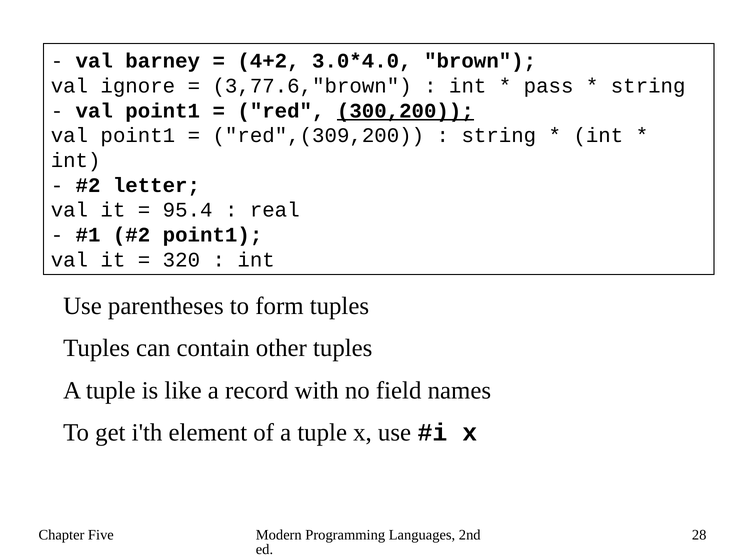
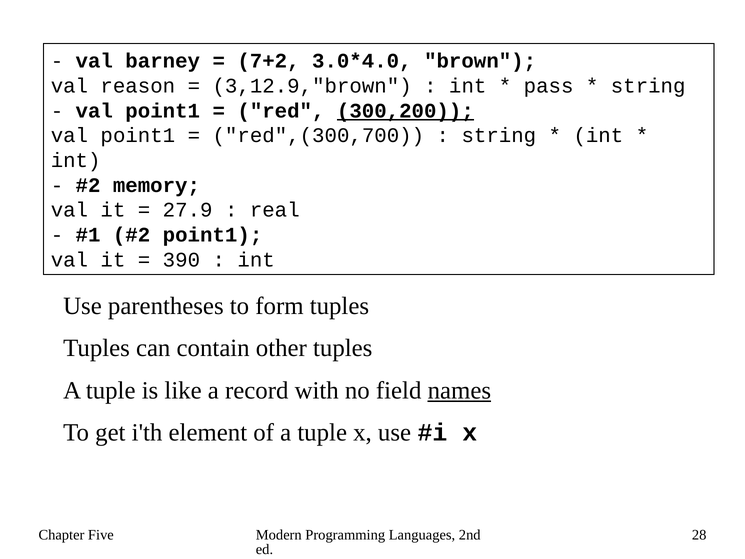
4+2: 4+2 -> 7+2
ignore: ignore -> reason
3,77.6,"brown: 3,77.6,"brown -> 3,12.9,"brown
red",(309,200: red",(309,200 -> red",(300,700
letter: letter -> memory
95.4: 95.4 -> 27.9
320: 320 -> 390
names underline: none -> present
